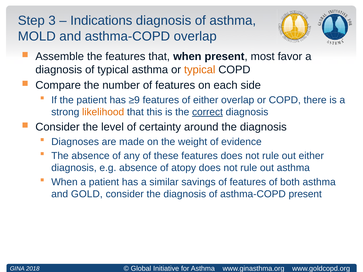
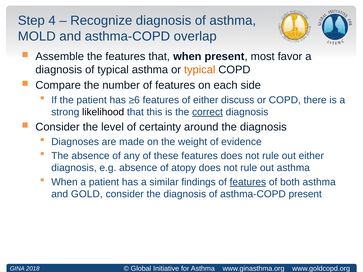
3: 3 -> 4
Indications: Indications -> Recognize
≥9: ≥9 -> ≥6
either overlap: overlap -> discuss
likelihood colour: orange -> black
savings: savings -> findings
features at (248, 182) underline: none -> present
